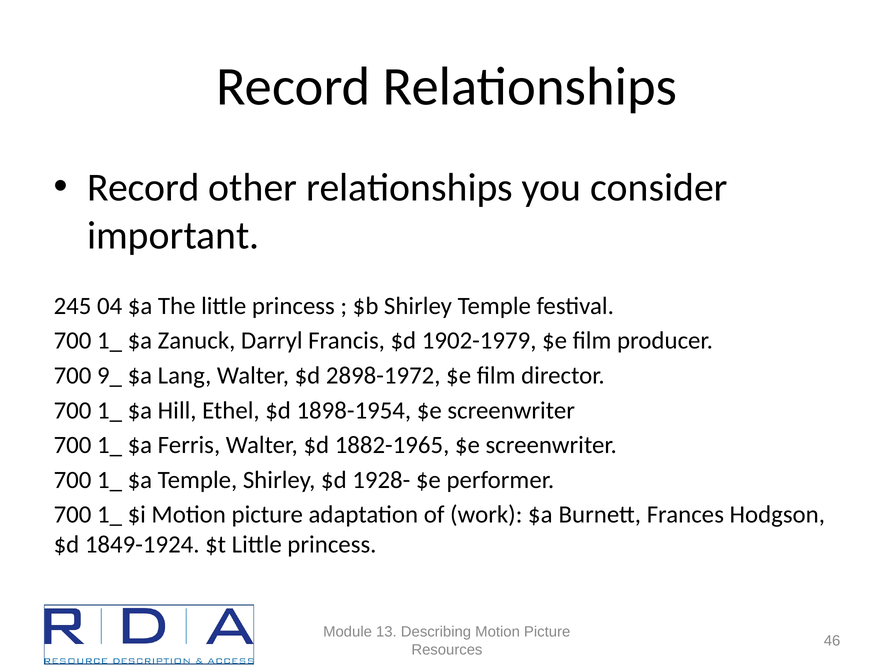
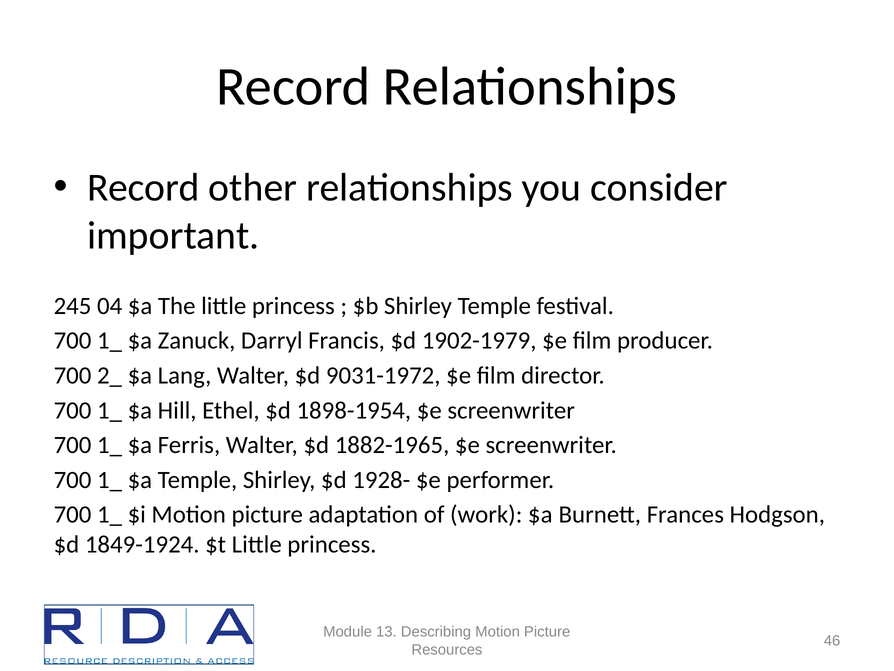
9_: 9_ -> 2_
2898-1972: 2898-1972 -> 9031-1972
